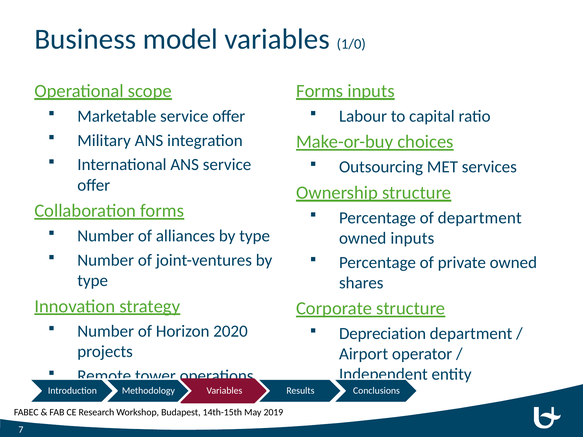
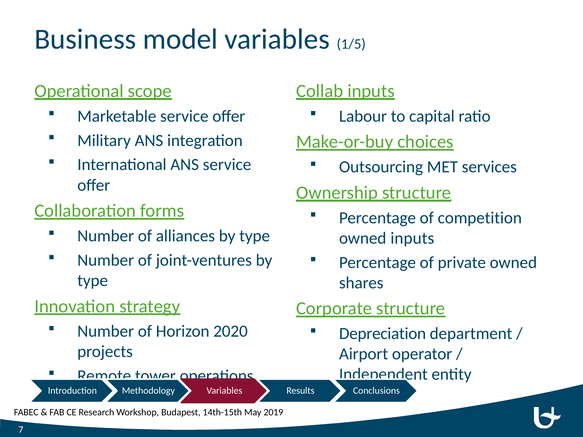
1/0: 1/0 -> 1/5
Forms at (320, 91): Forms -> Collab
of department: department -> competition
